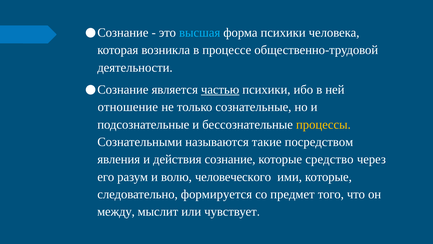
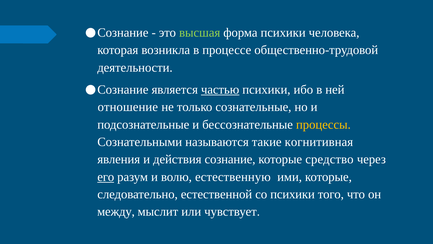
высшая colour: light blue -> light green
посредством: посредством -> когнитивная
его underline: none -> present
человеческого: человеческого -> естественную
формируется: формируется -> естественной
со предмет: предмет -> психики
